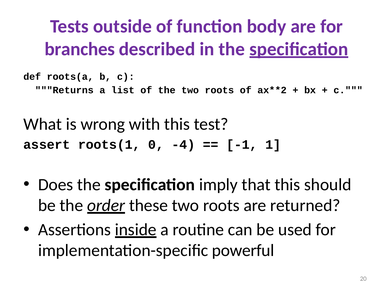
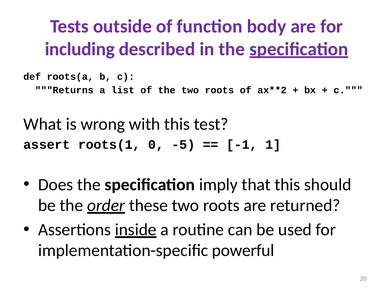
branches: branches -> including
-4: -4 -> -5
